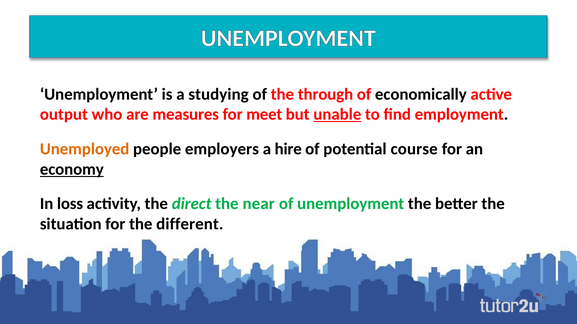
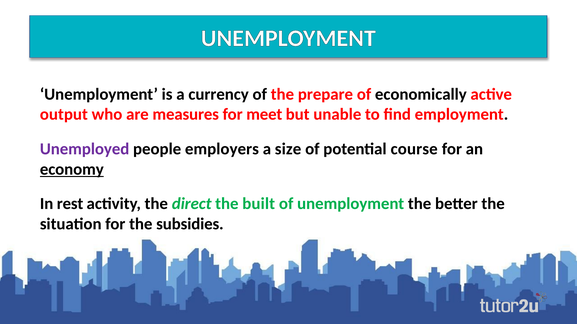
studying: studying -> currency
through: through -> prepare
unable underline: present -> none
Unemployed colour: orange -> purple
hire: hire -> size
loss: loss -> rest
near: near -> built
different: different -> subsidies
